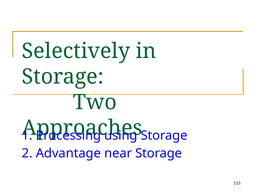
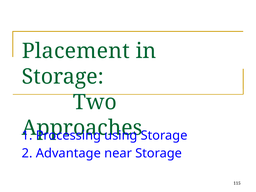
Selectively: Selectively -> Placement
